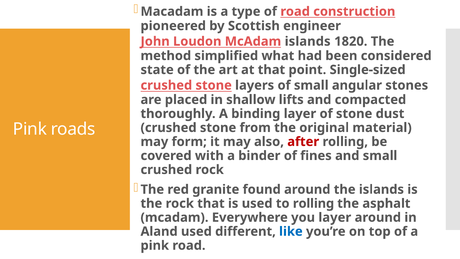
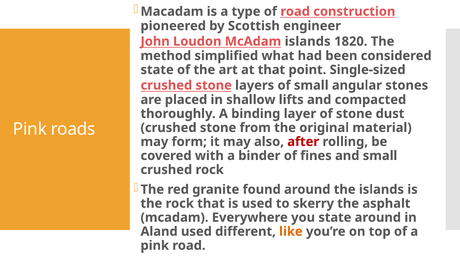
to rolling: rolling -> skerry
you layer: layer -> state
like colour: blue -> orange
